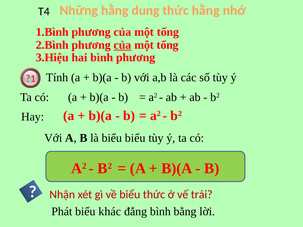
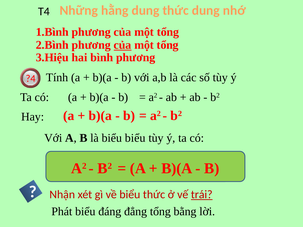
thức hằng: hằng -> dung
?1: ?1 -> ?4
trái underline: none -> present
khác: khác -> đáng
đẳng bình: bình -> tổng
